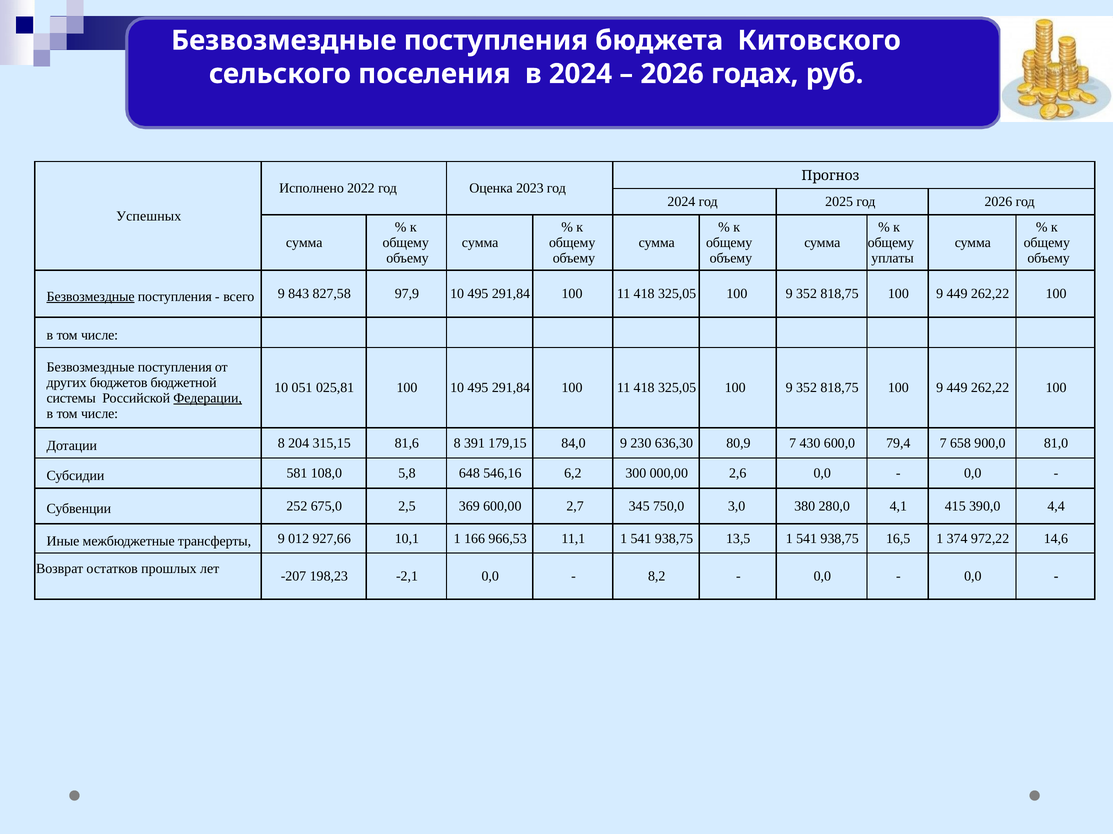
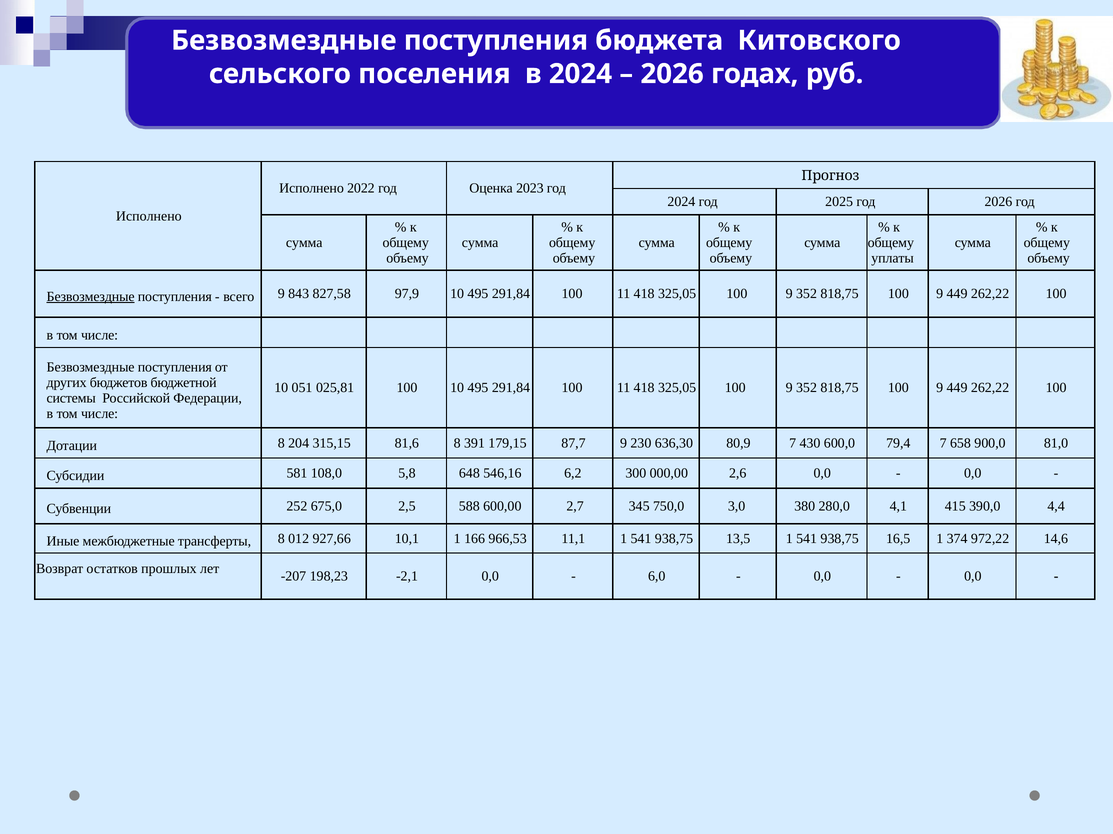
Успешных at (149, 216): Успешных -> Исполнено
Федерации underline: present -> none
84,0: 84,0 -> 87,7
369: 369 -> 588
трансферты 9: 9 -> 8
8,2: 8,2 -> 6,0
